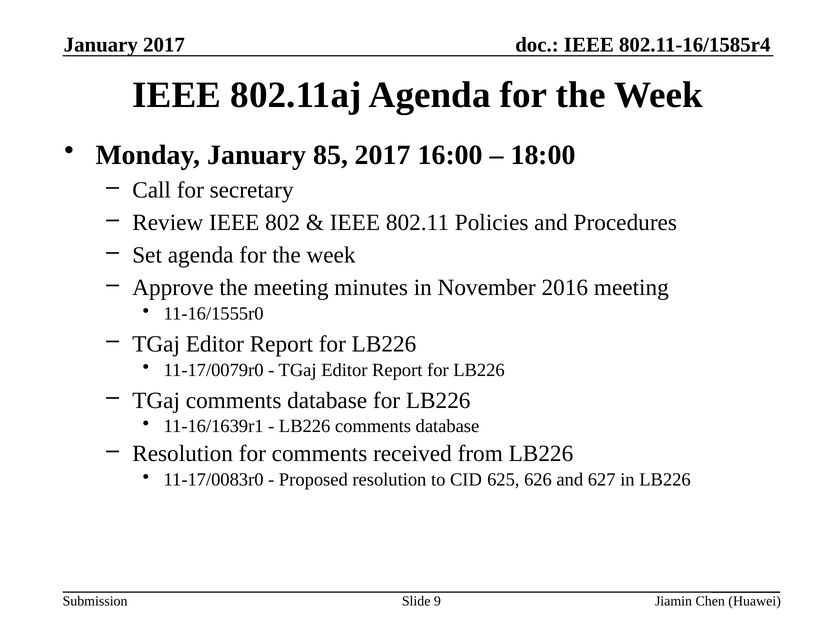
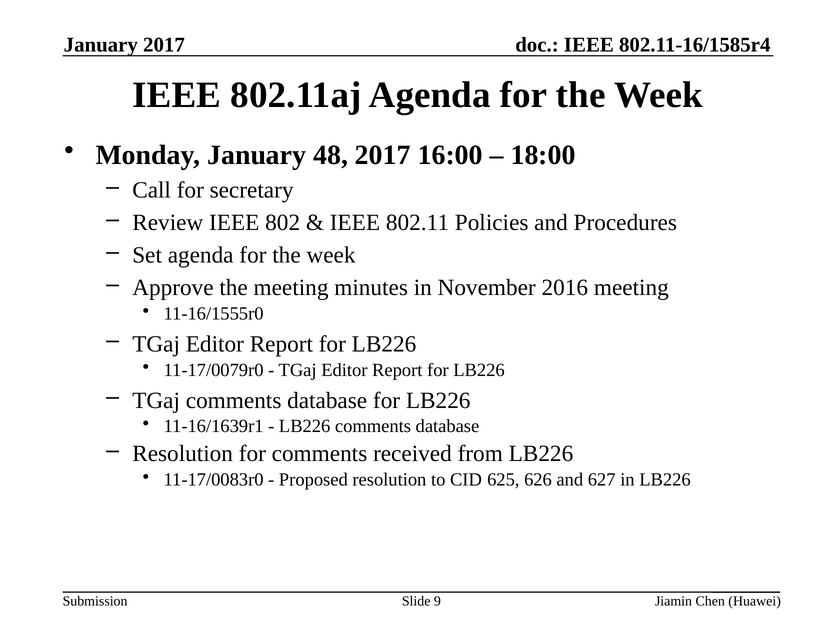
85: 85 -> 48
